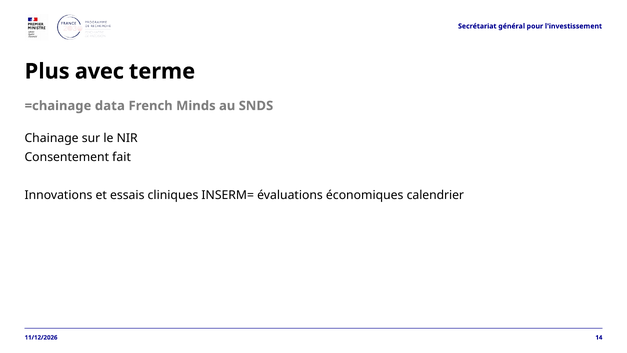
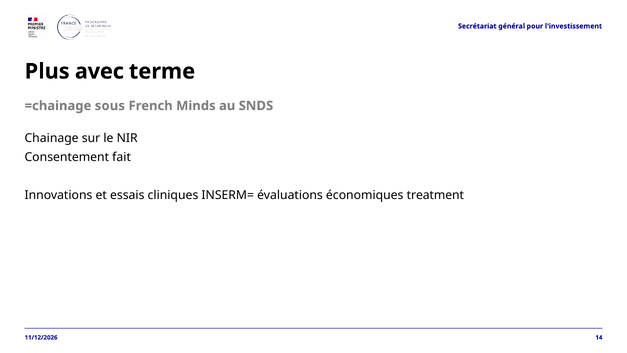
data: data -> sous
calendrier: calendrier -> treatment
